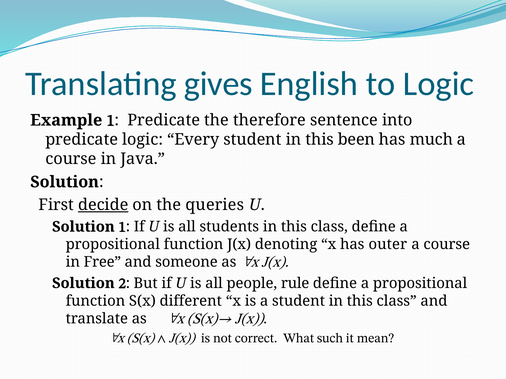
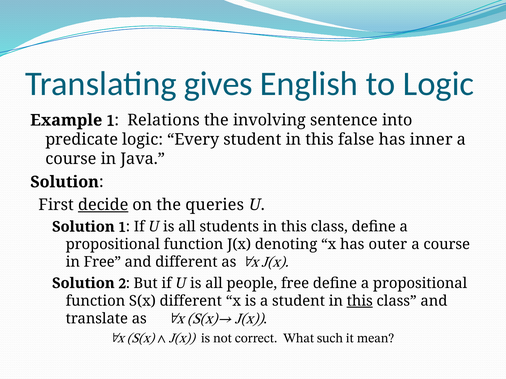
Predicate at (164, 120): Predicate -> Relations
therefore: therefore -> involving
been: been -> false
much: much -> inner
and someone: someone -> different
rule at (295, 284): rule -> free
this at (360, 301) underline: none -> present
